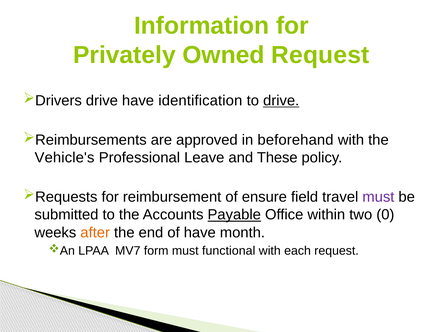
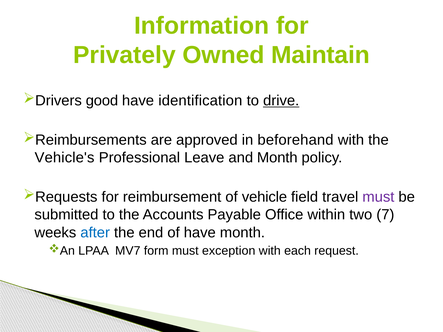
Owned Request: Request -> Maintain
drive at (102, 101): drive -> good
and These: These -> Month
ensure: ensure -> vehicle
Payable underline: present -> none
0: 0 -> 7
after colour: orange -> blue
functional: functional -> exception
